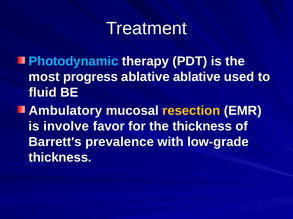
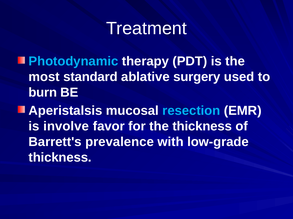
progress: progress -> standard
ablative ablative: ablative -> surgery
fluid: fluid -> burn
Ambulatory: Ambulatory -> Aperistalsis
resection colour: yellow -> light blue
